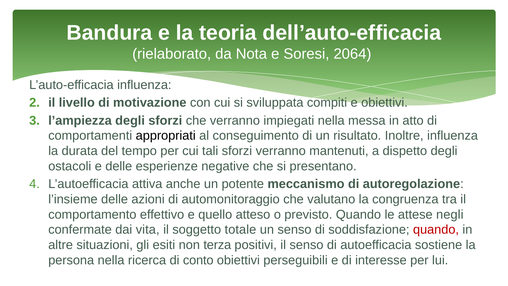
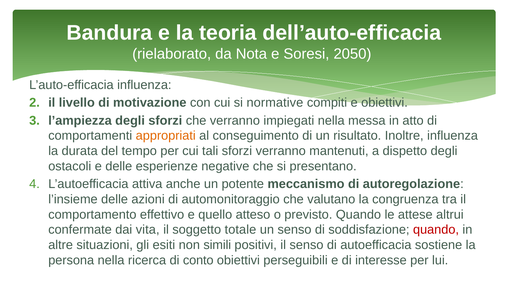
2064: 2064 -> 2050
sviluppata: sviluppata -> normative
appropriati colour: black -> orange
negli: negli -> altrui
terza: terza -> simili
